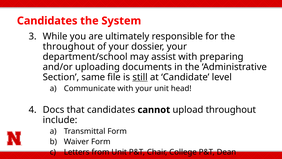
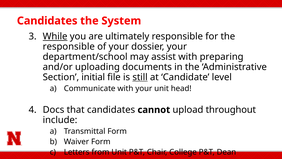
While underline: none -> present
throughout at (69, 47): throughout -> responsible
same: same -> initial
